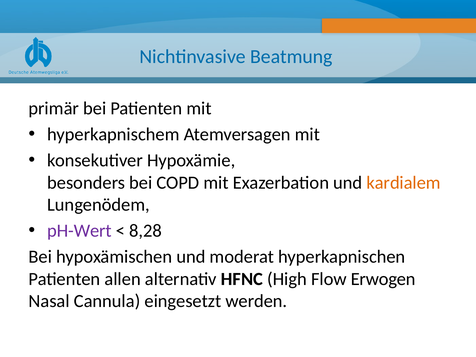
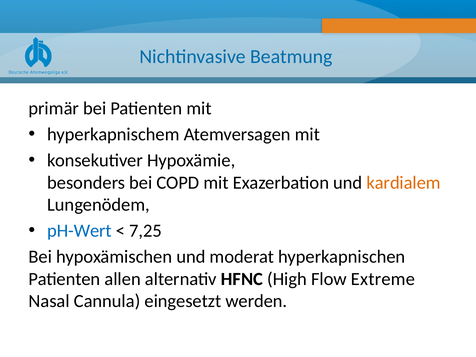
pH-Wert colour: purple -> blue
8,28: 8,28 -> 7,25
Erwogen: Erwogen -> Extreme
